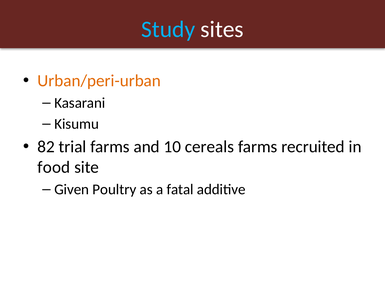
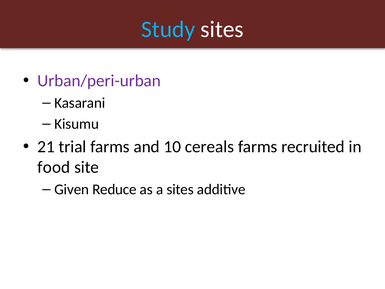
Urban/peri-urban colour: orange -> purple
82: 82 -> 21
Poultry: Poultry -> Reduce
a fatal: fatal -> sites
